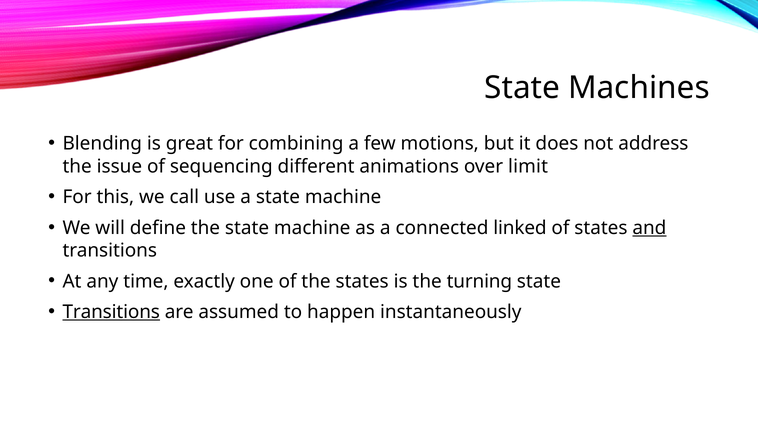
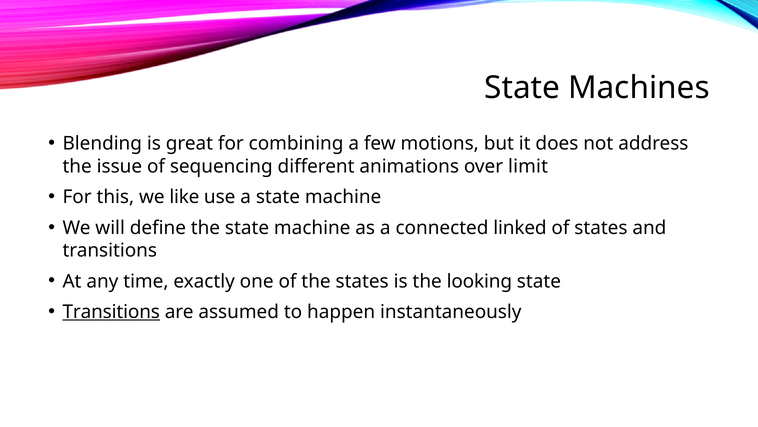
call: call -> like
and underline: present -> none
turning: turning -> looking
